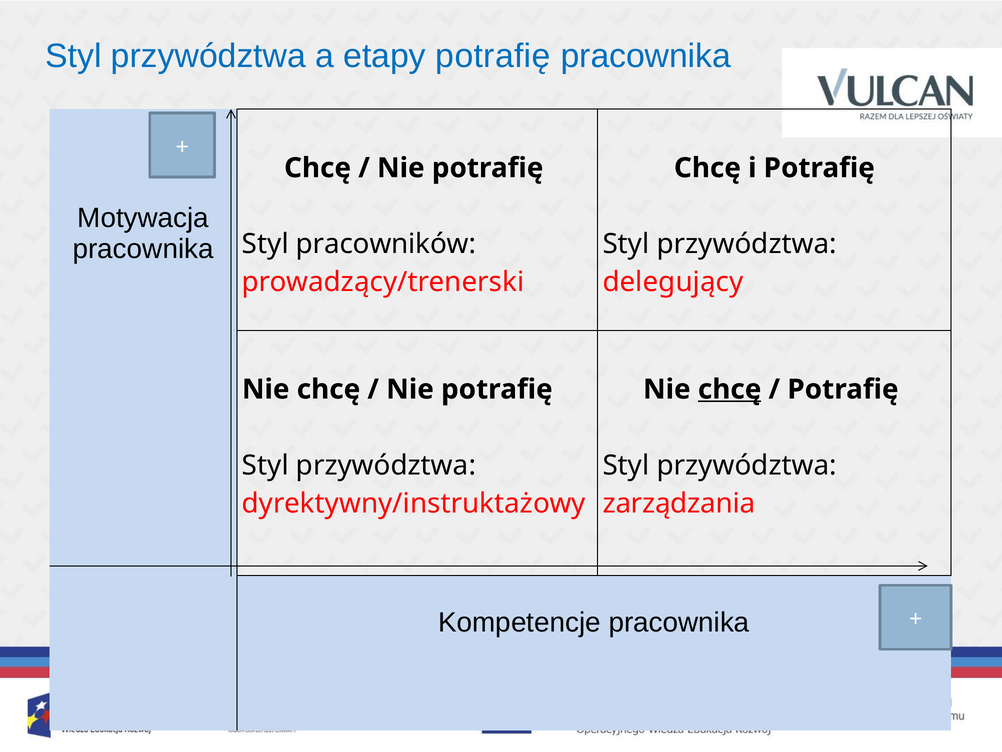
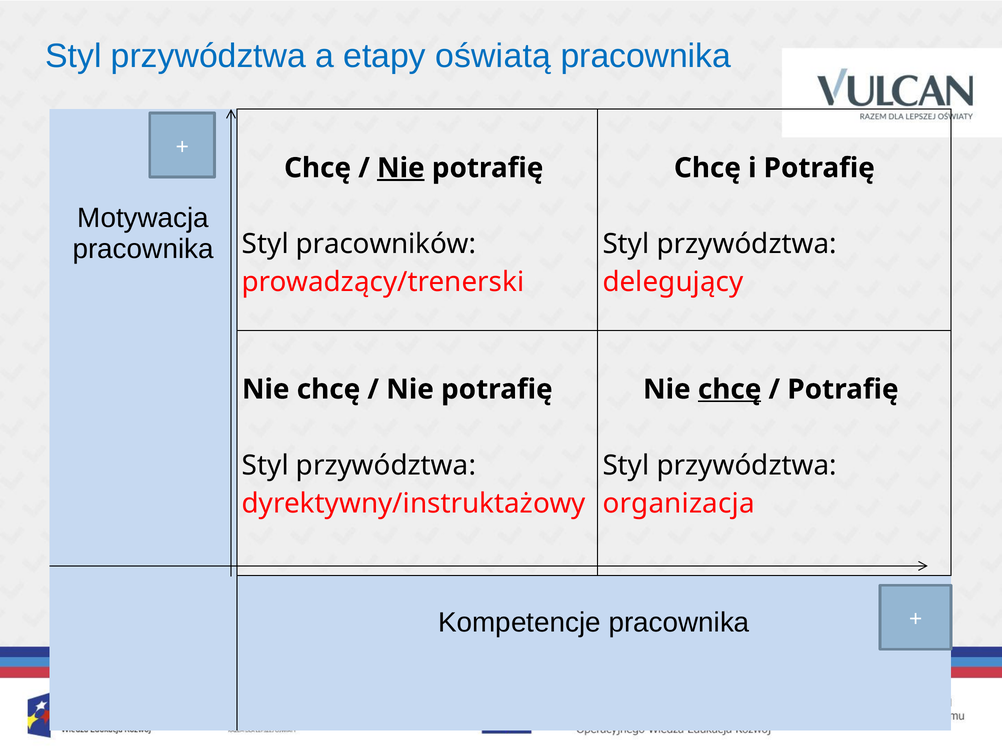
etapy potrafię: potrafię -> oświatą
Nie at (401, 168) underline: none -> present
zarządzania: zarządzania -> organizacja
